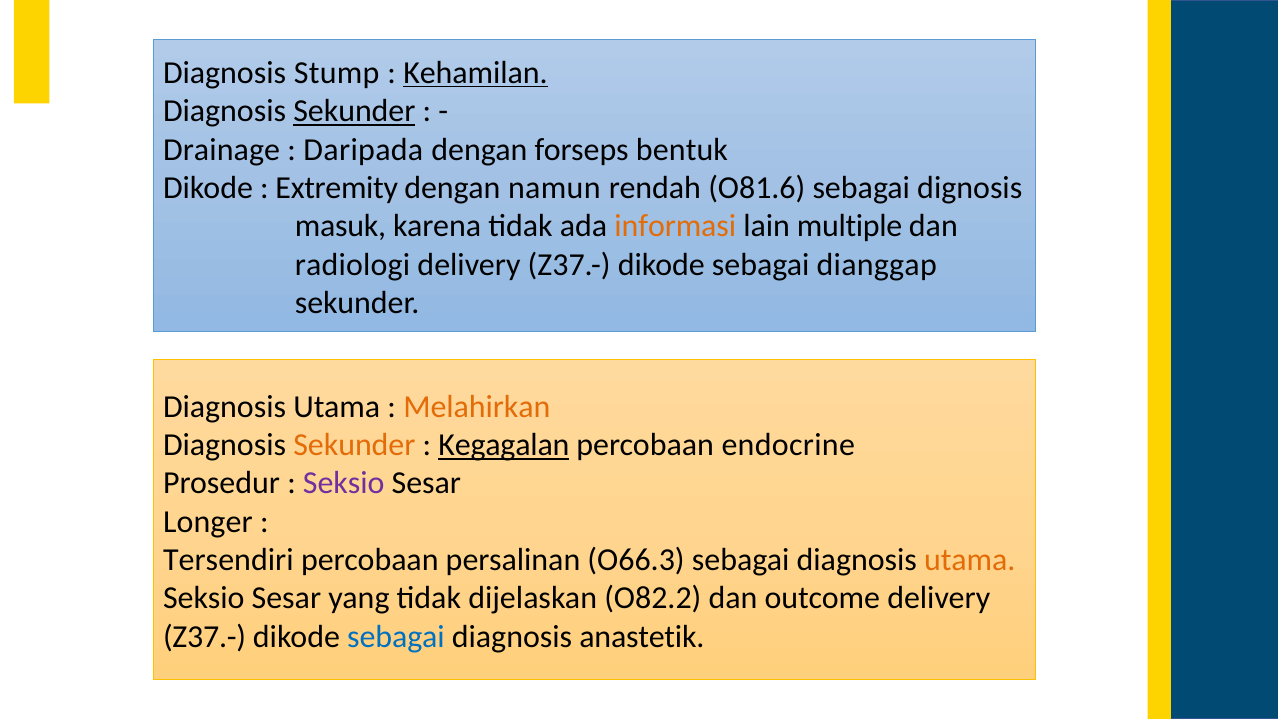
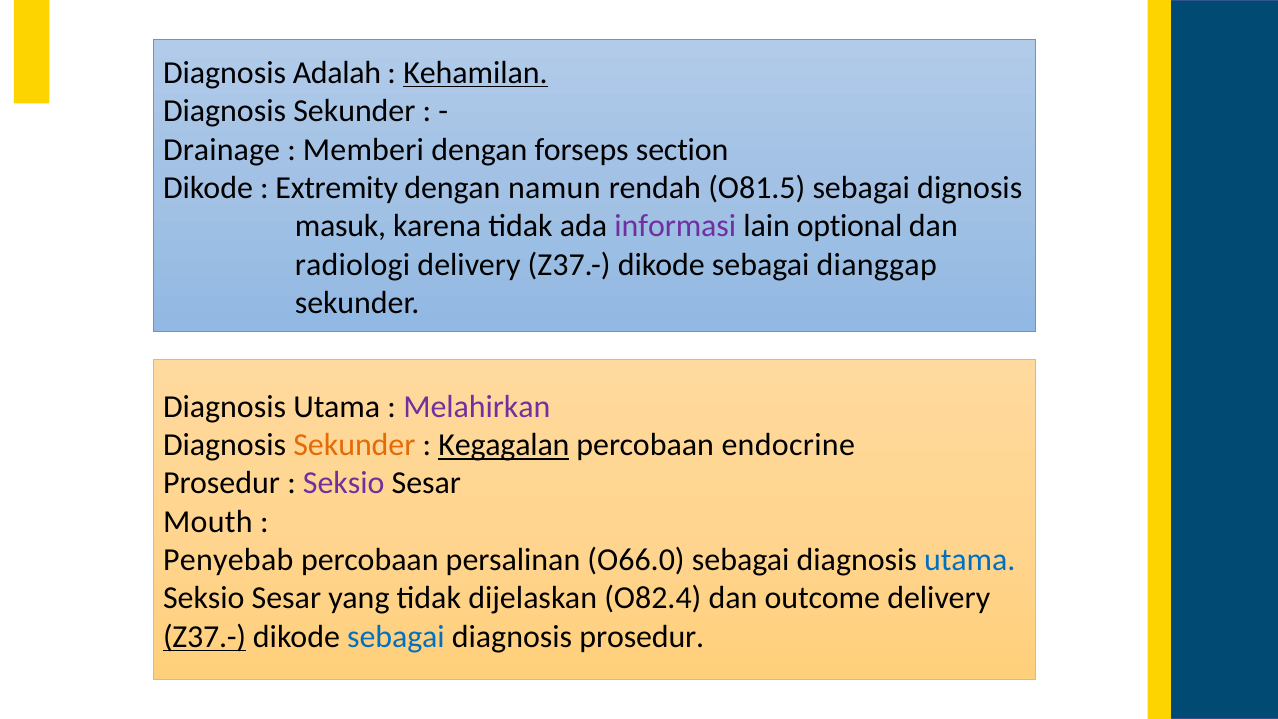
Stump: Stump -> Adalah
Sekunder at (354, 111) underline: present -> none
Daripada: Daripada -> Memberi
bentuk: bentuk -> section
O81.6: O81.6 -> O81.5
informasi colour: orange -> purple
multiple: multiple -> optional
Melahirkan colour: orange -> purple
Longer: Longer -> Mouth
Tersendiri: Tersendiri -> Penyebab
O66.3: O66.3 -> O66.0
utama at (970, 560) colour: orange -> blue
O82.2: O82.2 -> O82.4
Z37.- at (205, 637) underline: none -> present
diagnosis anastetik: anastetik -> prosedur
